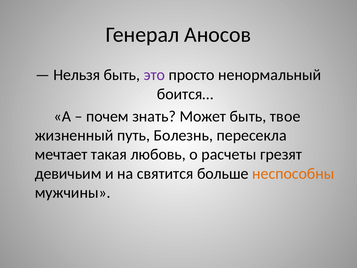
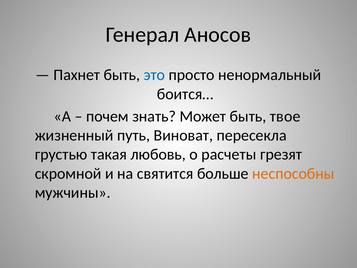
Нельзя: Нельзя -> Пахнет
это colour: purple -> blue
Болезнь: Болезнь -> Виноват
мечтает: мечтает -> грустью
девичьим: девичьим -> скромной
